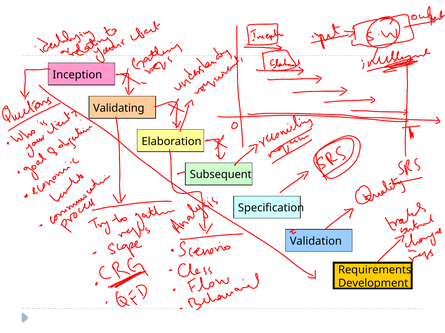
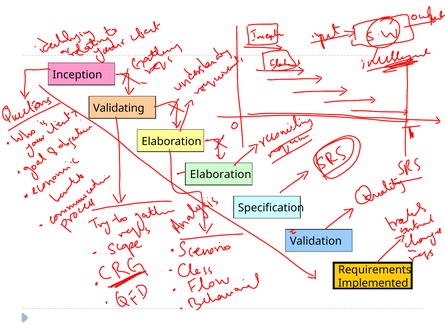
Subsequent at (221, 175): Subsequent -> Elaboration
Development: Development -> Implemented
